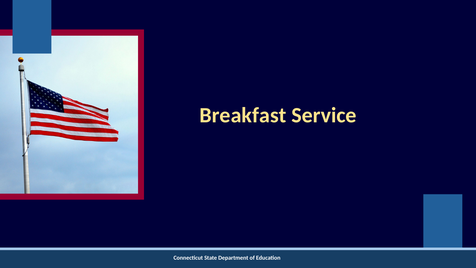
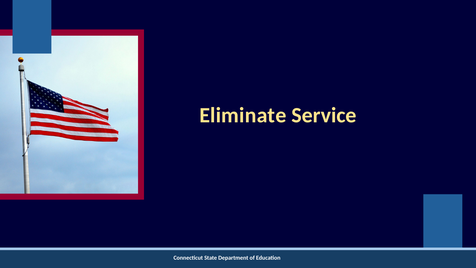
Breakfast: Breakfast -> Eliminate
